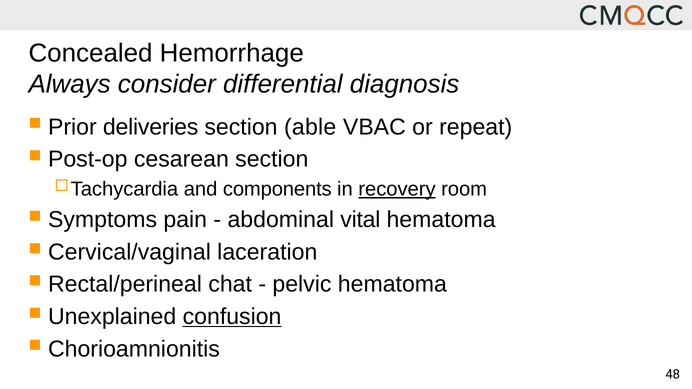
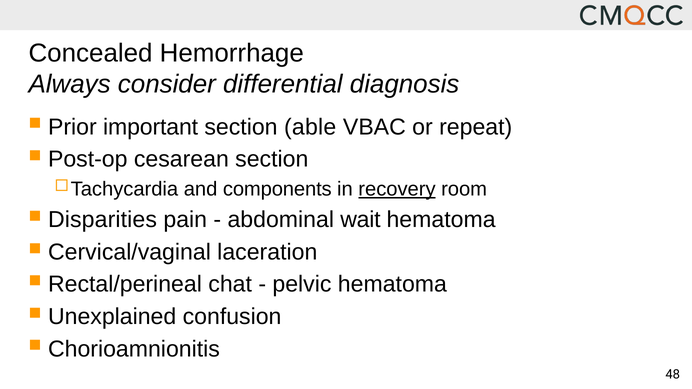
deliveries: deliveries -> important
Symptoms: Symptoms -> Disparities
vital: vital -> wait
confusion underline: present -> none
